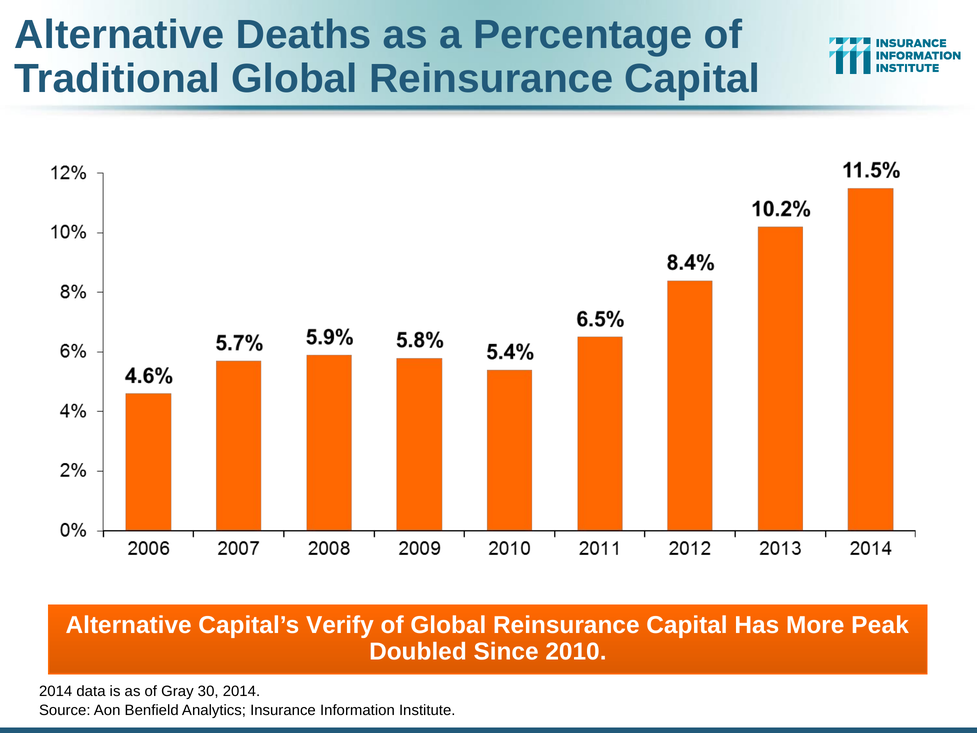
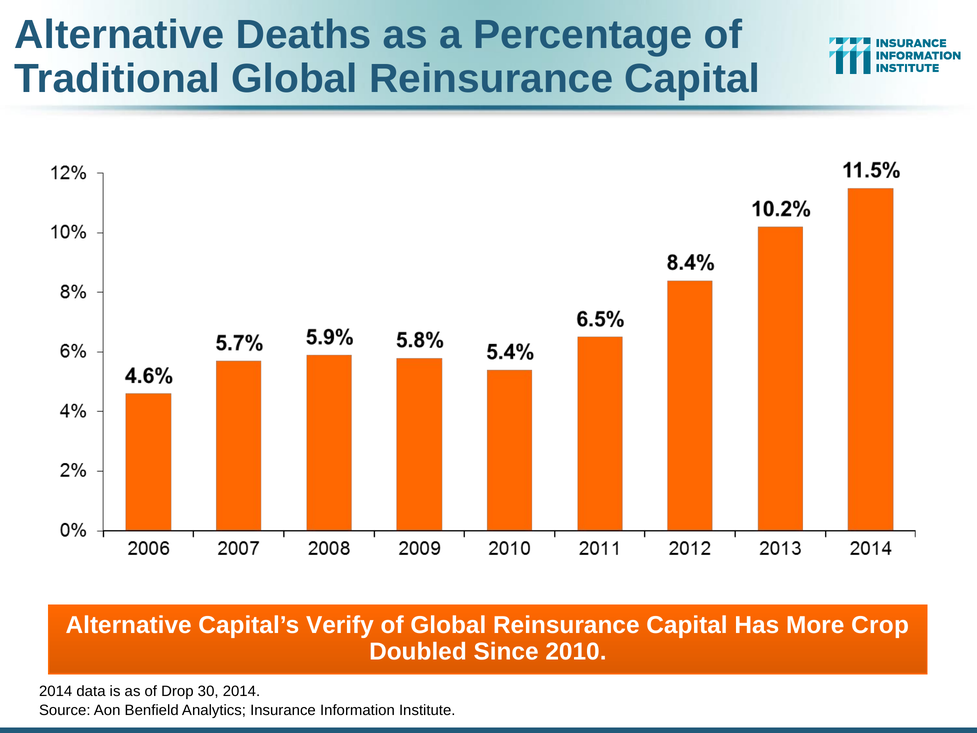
Peak: Peak -> Crop
Gray: Gray -> Drop
